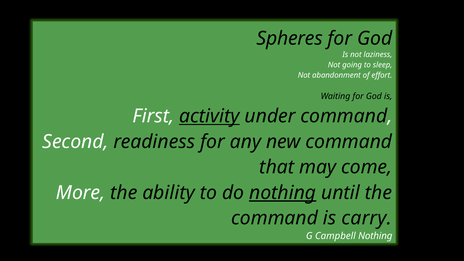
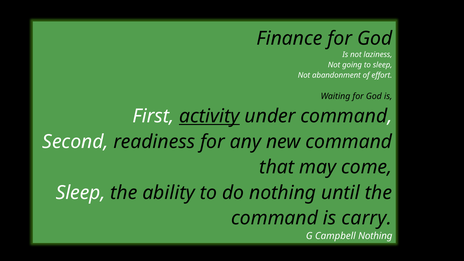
Spheres: Spheres -> Finance
More at (81, 193): More -> Sleep
nothing at (283, 193) underline: present -> none
